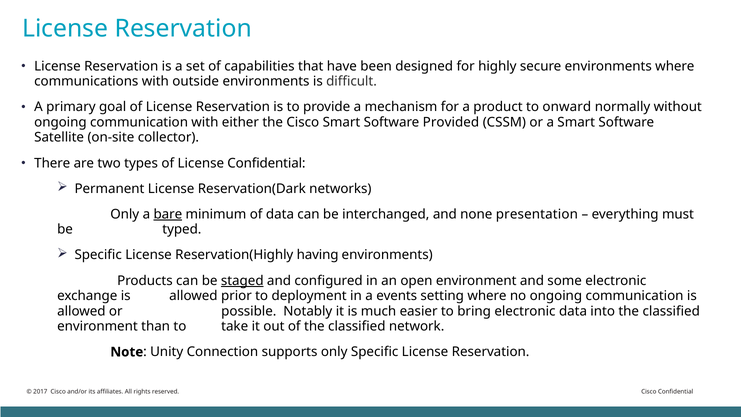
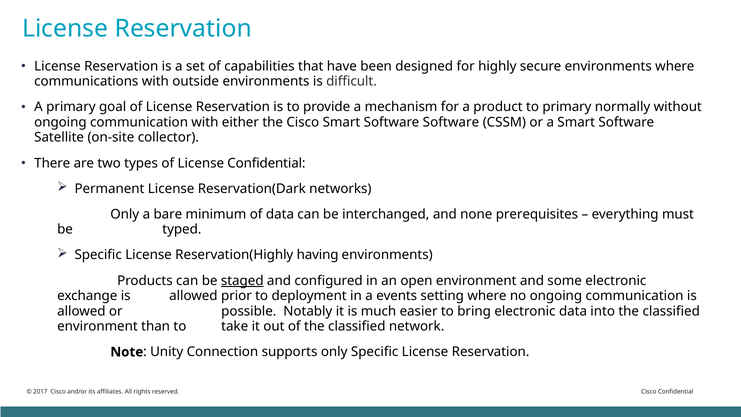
to onward: onward -> primary
Software Provided: Provided -> Software
bare underline: present -> none
presentation: presentation -> prerequisites
